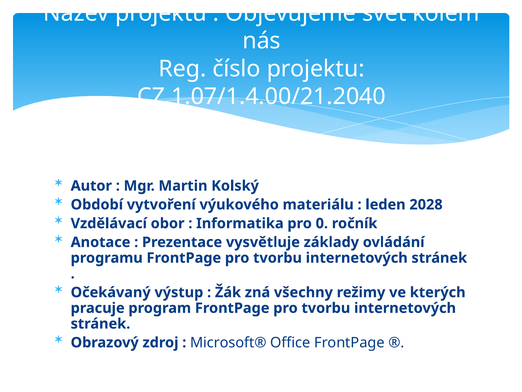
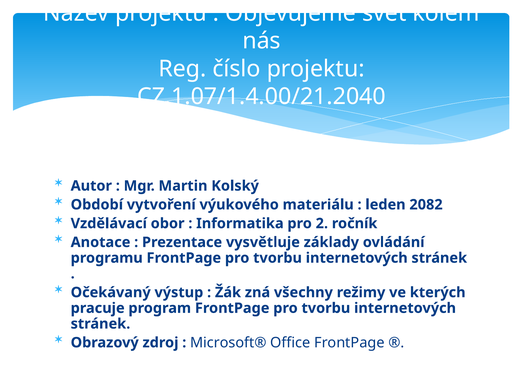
2028: 2028 -> 2082
0: 0 -> 2
